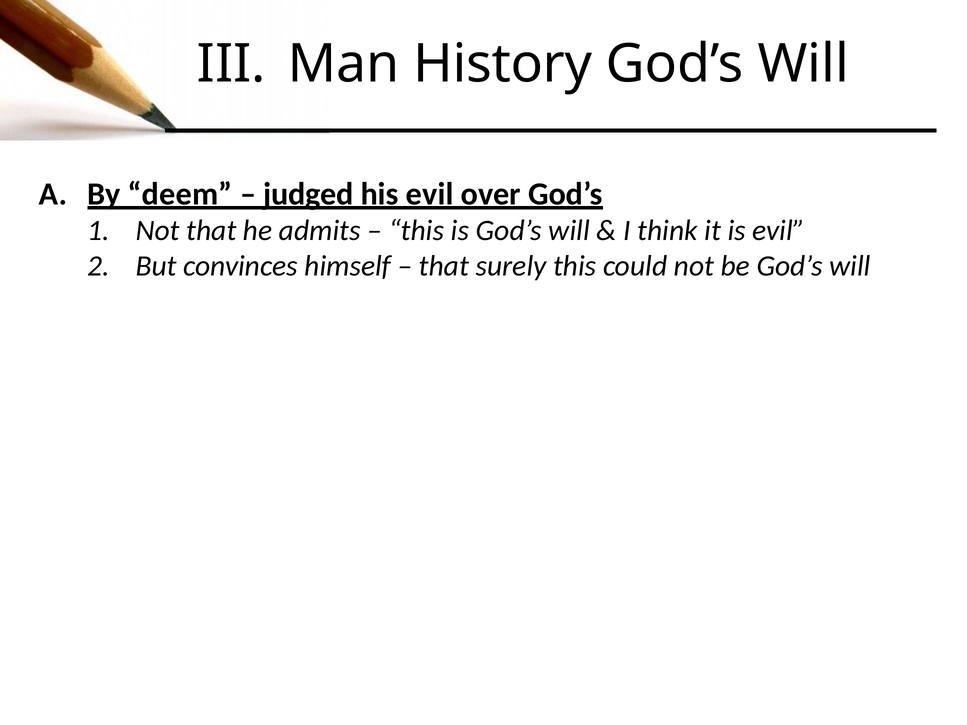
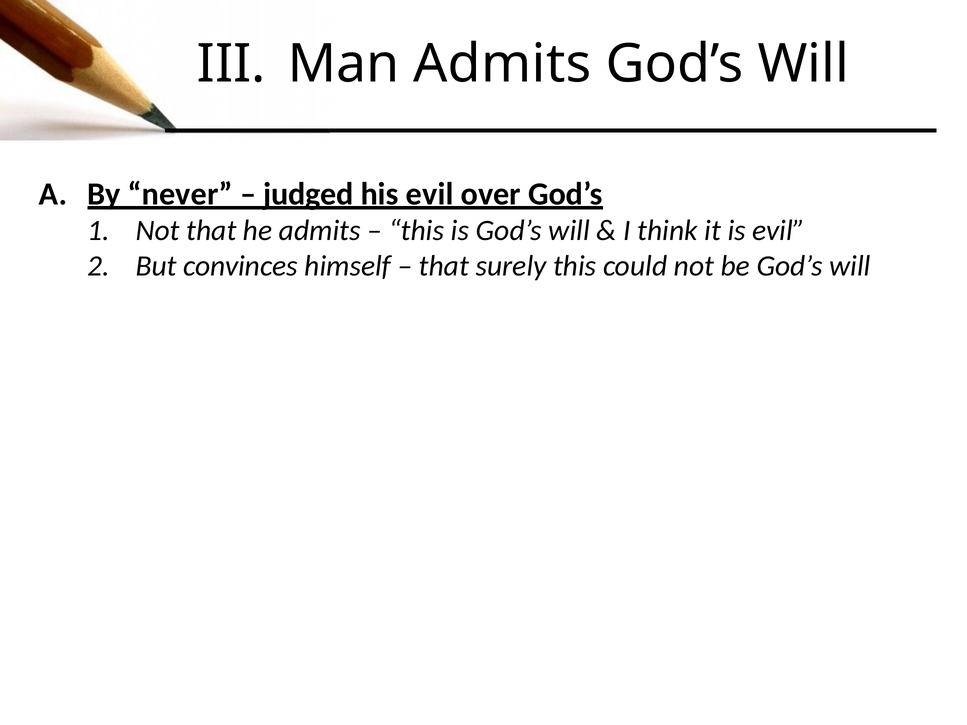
Man History: History -> Admits
deem: deem -> never
